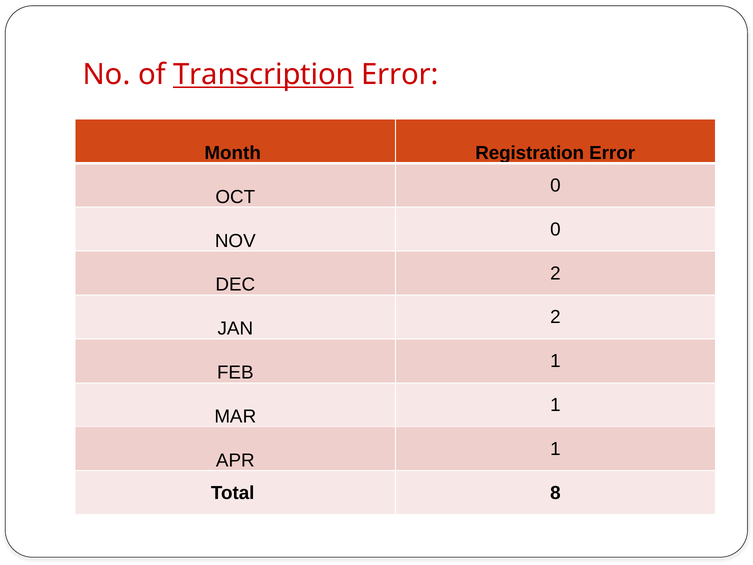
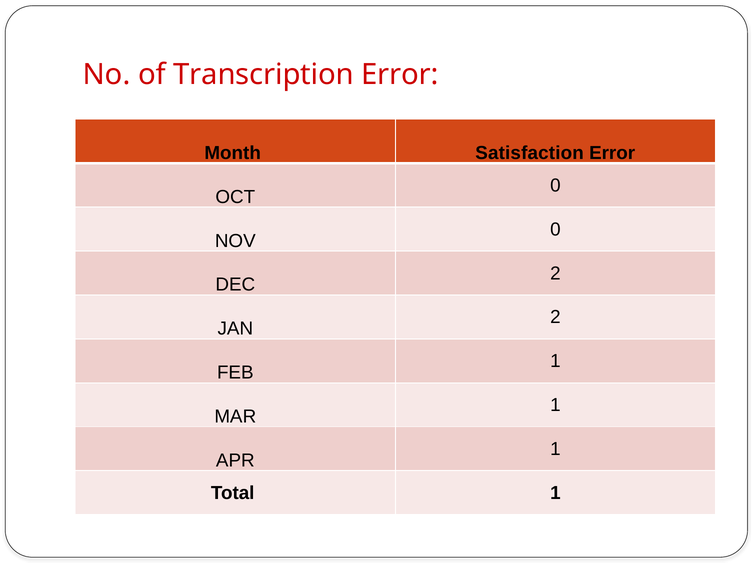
Transcription underline: present -> none
Registration: Registration -> Satisfaction
Total 8: 8 -> 1
